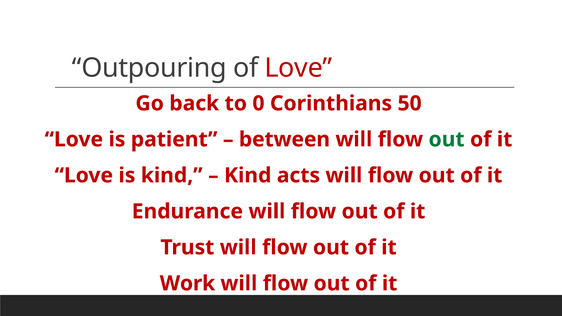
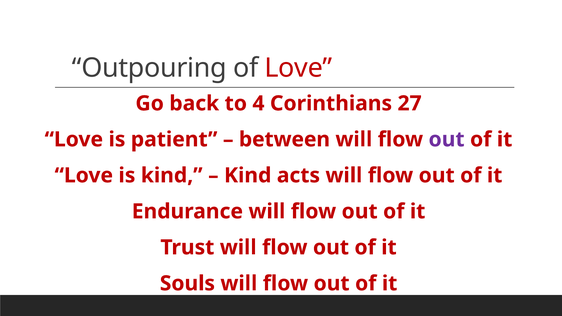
0: 0 -> 4
50: 50 -> 27
out at (447, 139) colour: green -> purple
Work: Work -> Souls
